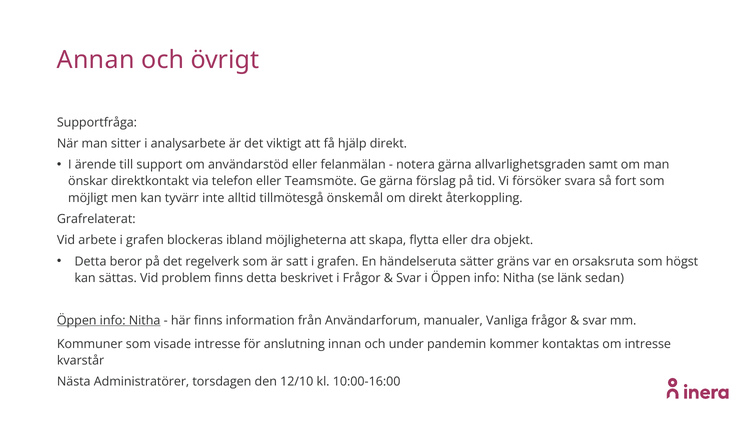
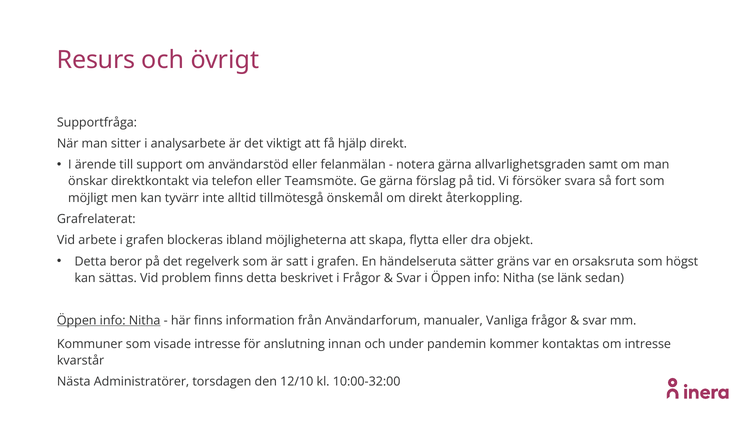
Annan: Annan -> Resurs
10:00-16:00: 10:00-16:00 -> 10:00-32:00
